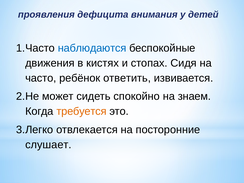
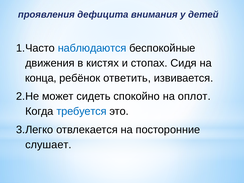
часто: часто -> конца
знаем: знаем -> оплот
требуется colour: orange -> blue
